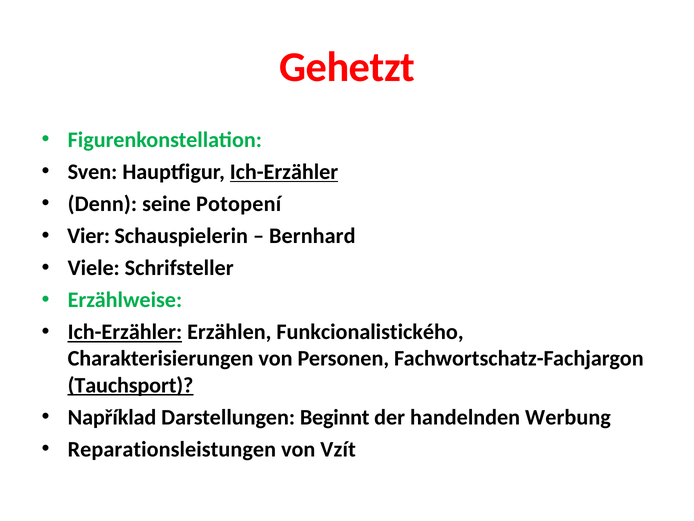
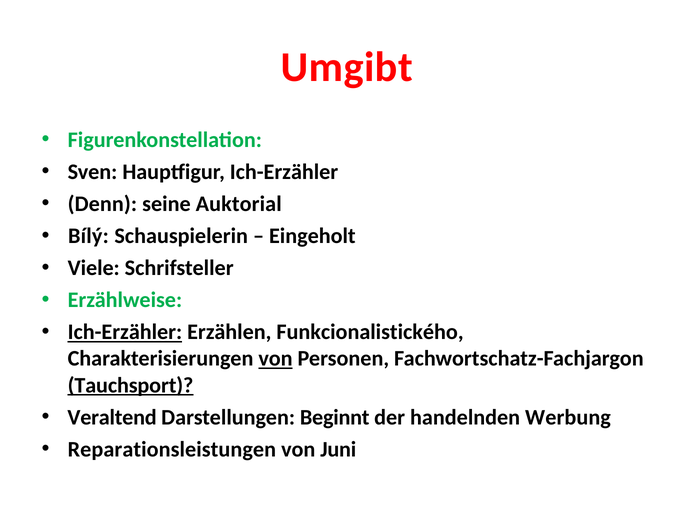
Gehetzt: Gehetzt -> Umgibt
Ich-Erzähler at (284, 172) underline: present -> none
Potopení: Potopení -> Auktorial
Vier: Vier -> Bílý
Bernhard: Bernhard -> Eingeholt
von at (275, 358) underline: none -> present
Například: Například -> Veraltend
Vzít: Vzít -> Juni
